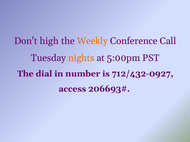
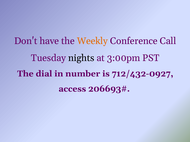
high: high -> have
nights colour: orange -> black
5:00pm: 5:00pm -> 3:00pm
